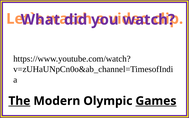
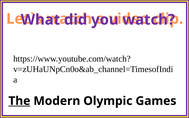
Games underline: present -> none
